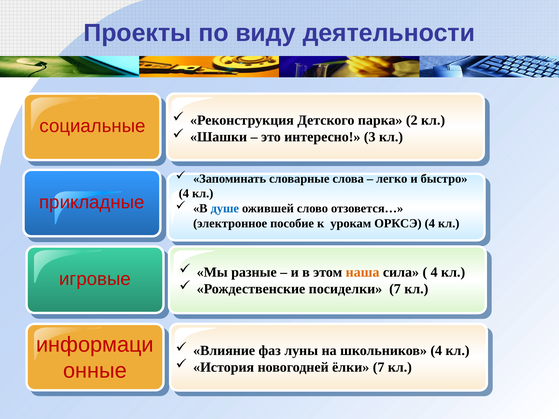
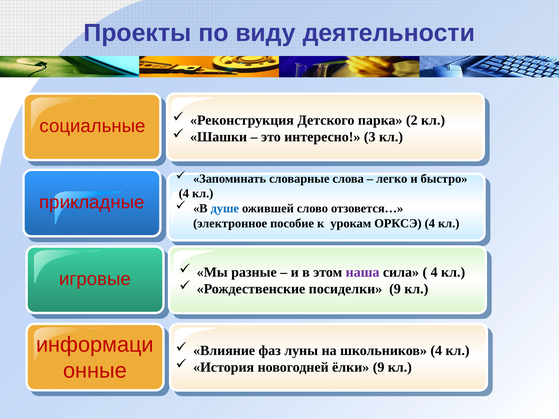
наша colour: orange -> purple
посиделки 7: 7 -> 9
ёлки 7: 7 -> 9
